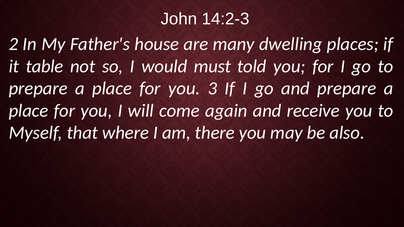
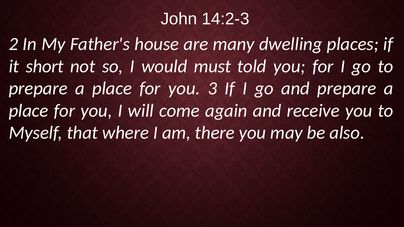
table: table -> short
